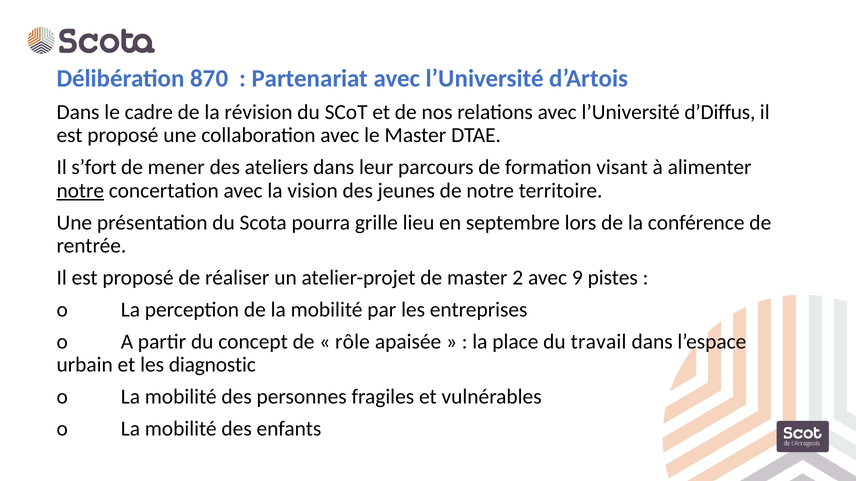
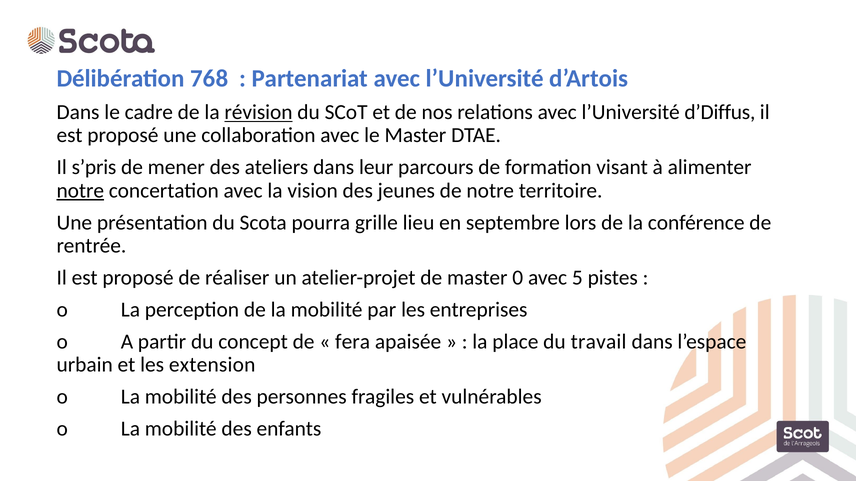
870: 870 -> 768
révision underline: none -> present
s’fort: s’fort -> s’pris
2: 2 -> 0
9: 9 -> 5
rôle: rôle -> fera
diagnostic: diagnostic -> extension
